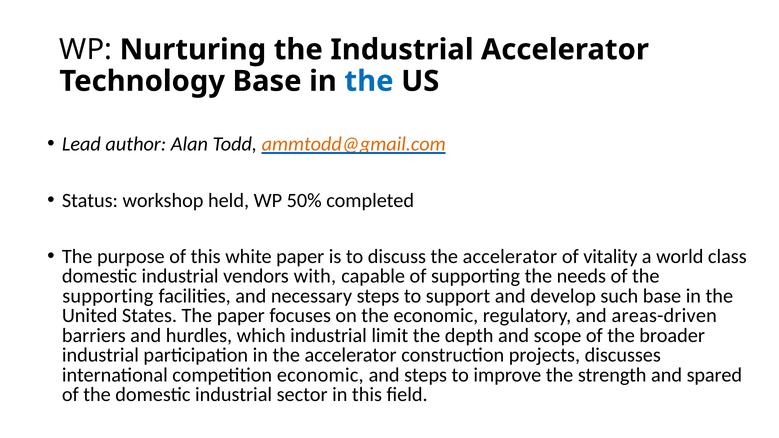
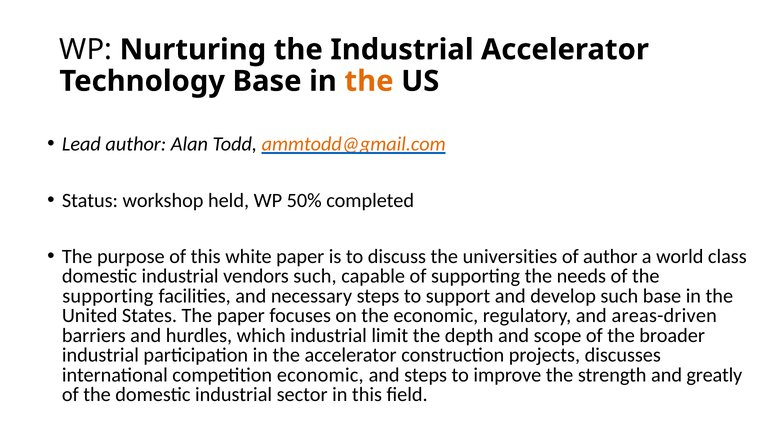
the at (369, 81) colour: blue -> orange
discuss the accelerator: accelerator -> universities
of vitality: vitality -> author
vendors with: with -> such
spared: spared -> greatly
